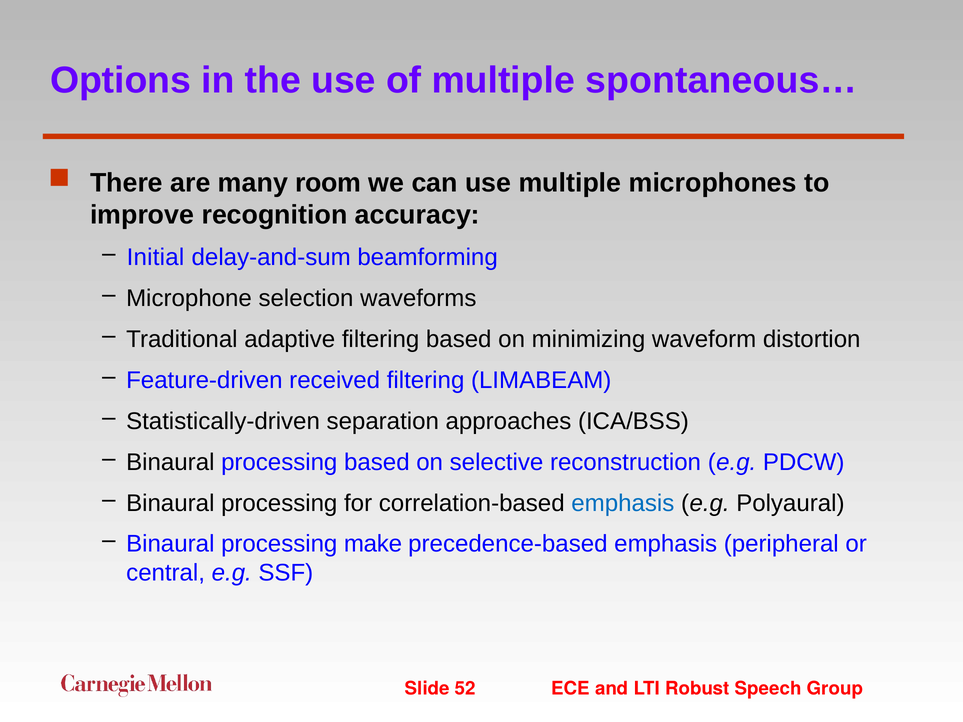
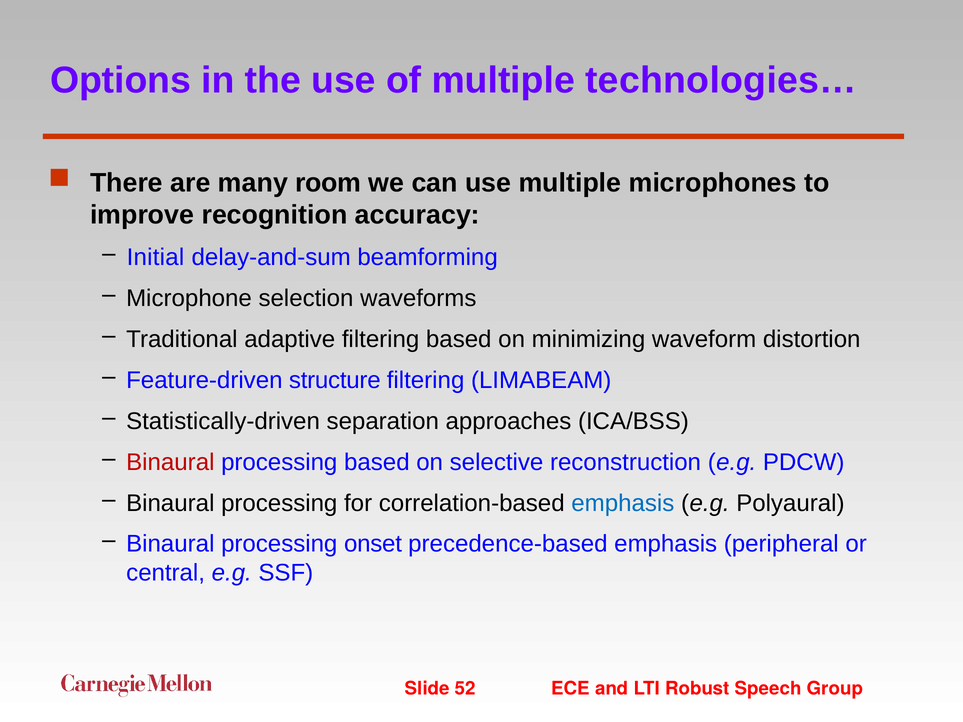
spontaneous…: spontaneous… -> technologies…
received: received -> structure
Binaural at (170, 462) colour: black -> red
make: make -> onset
